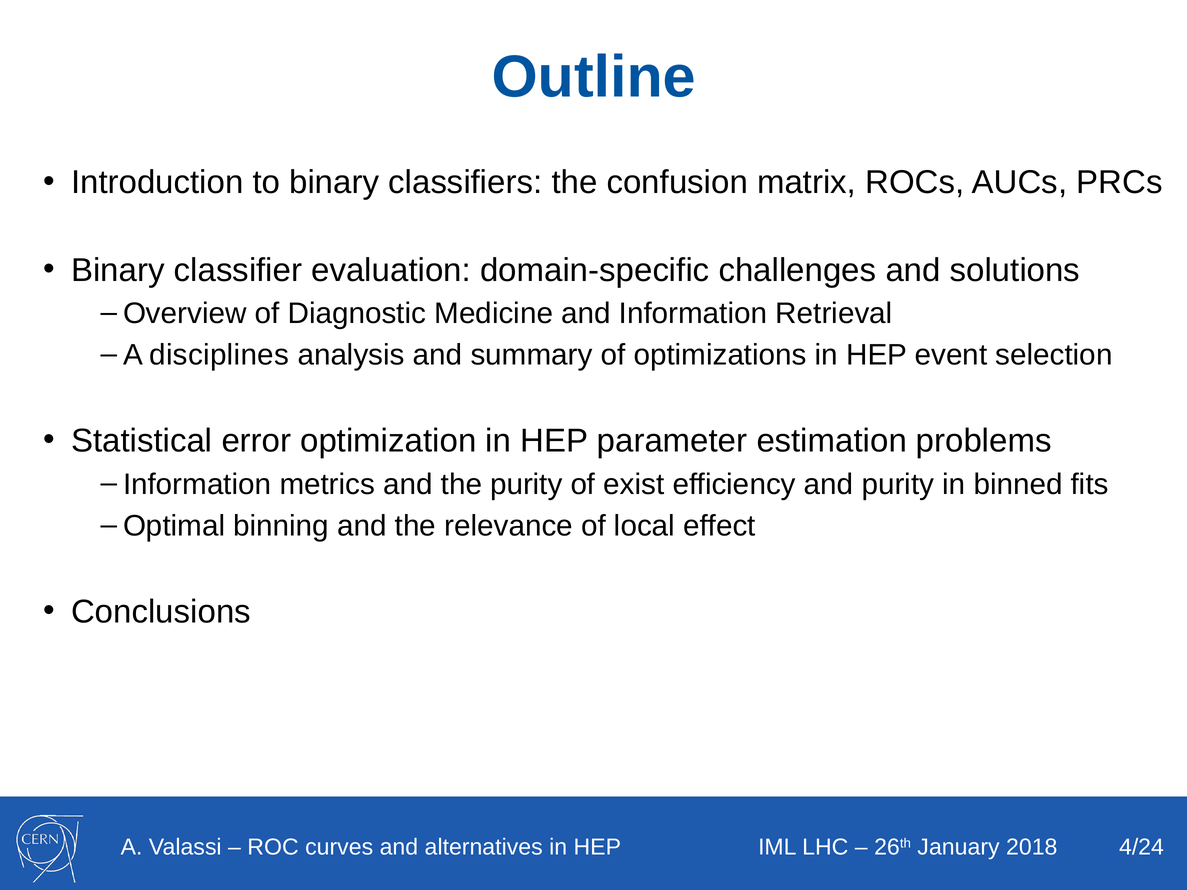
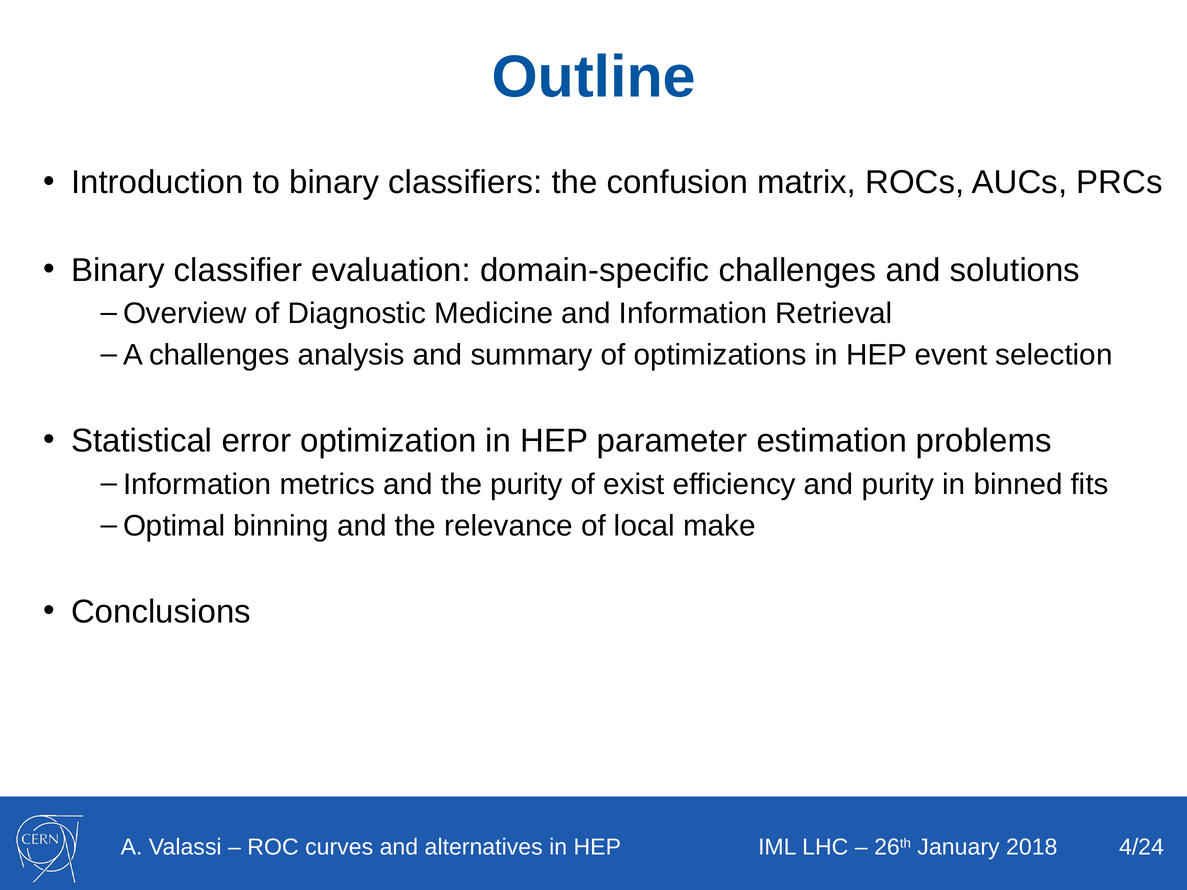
A disciplines: disciplines -> challenges
effect: effect -> make
